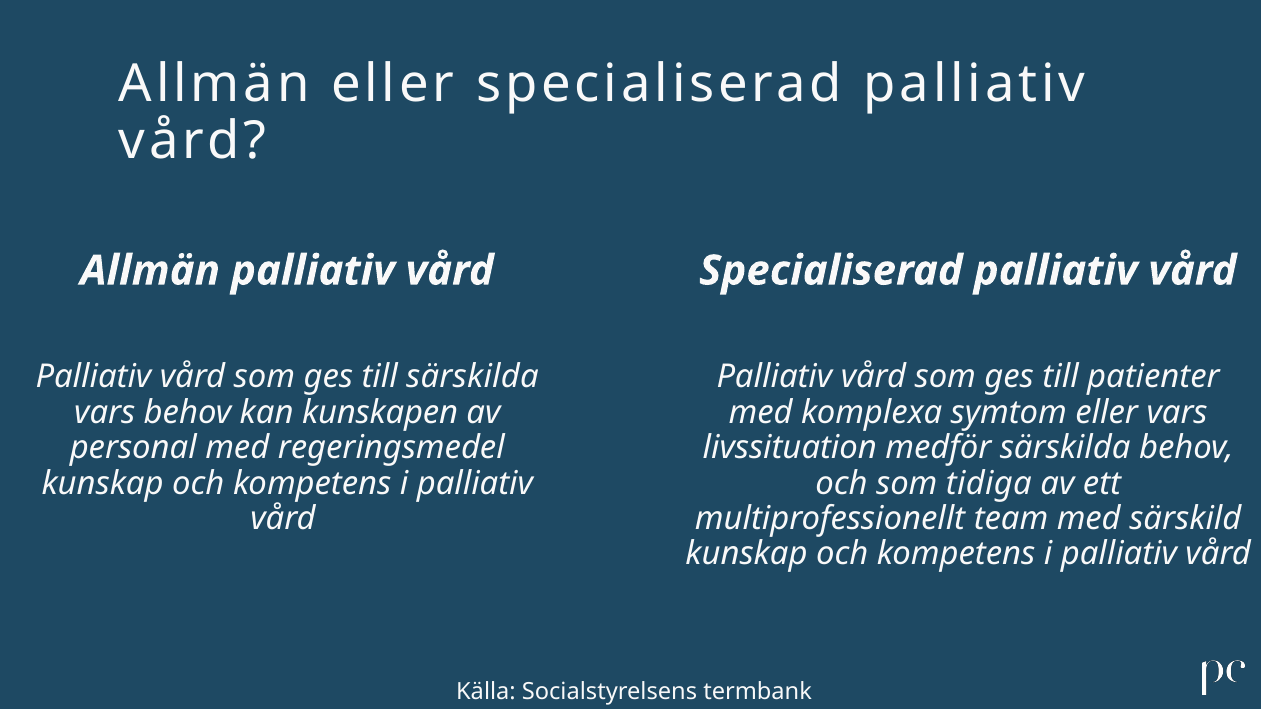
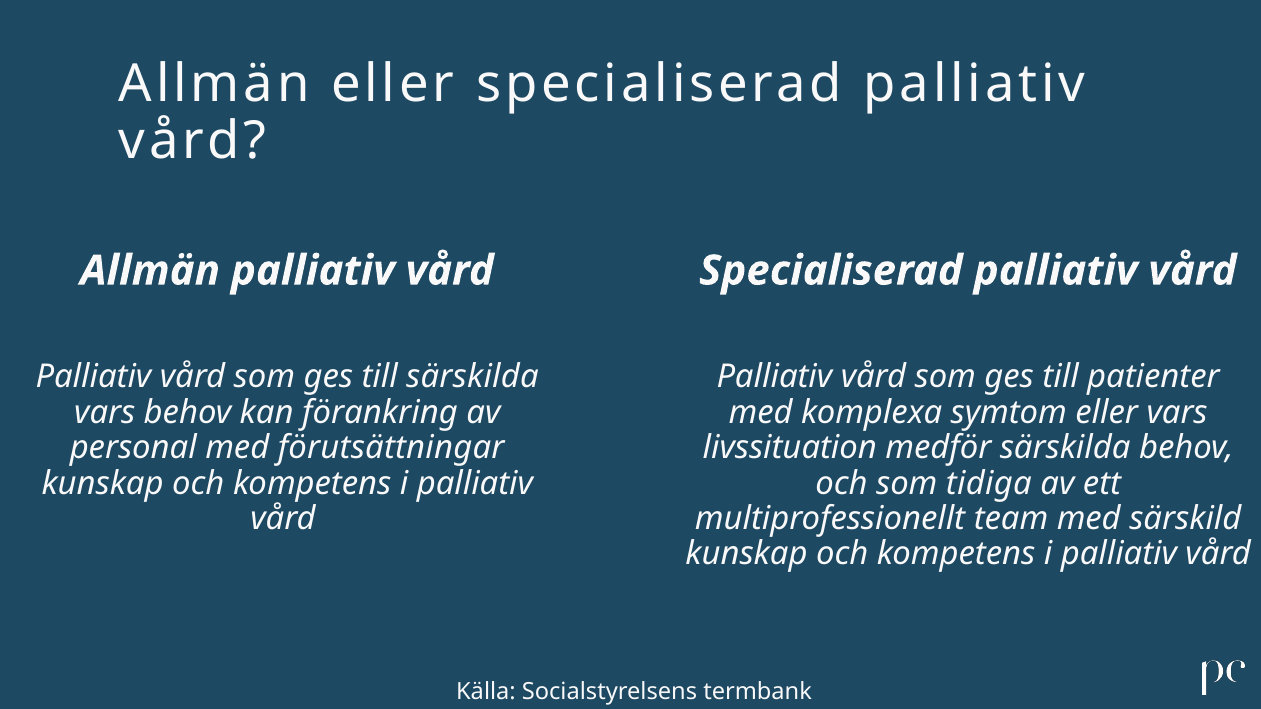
kunskapen: kunskapen -> förankring
regeringsmedel: regeringsmedel -> förutsättningar
